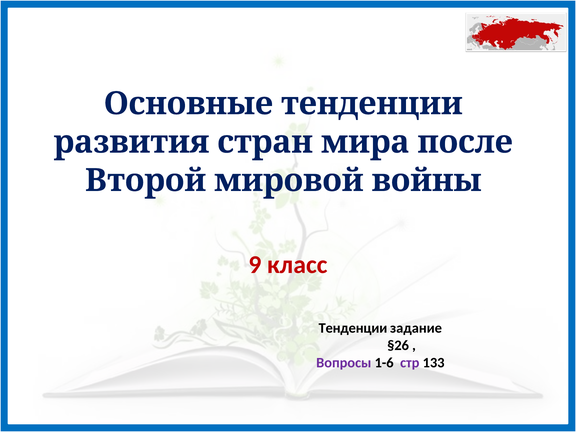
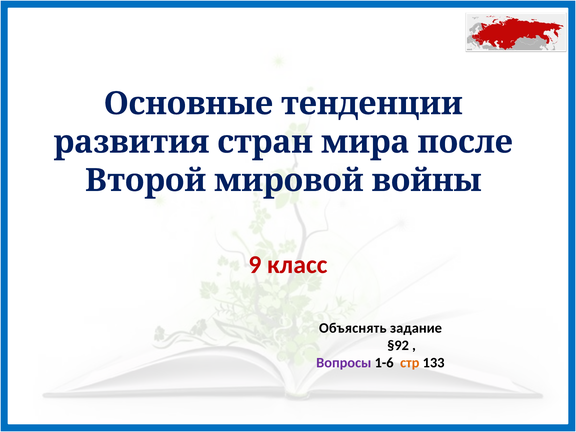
Тенденции at (353, 328): Тенденции -> Объяснять
§26: §26 -> §92
стр colour: purple -> orange
